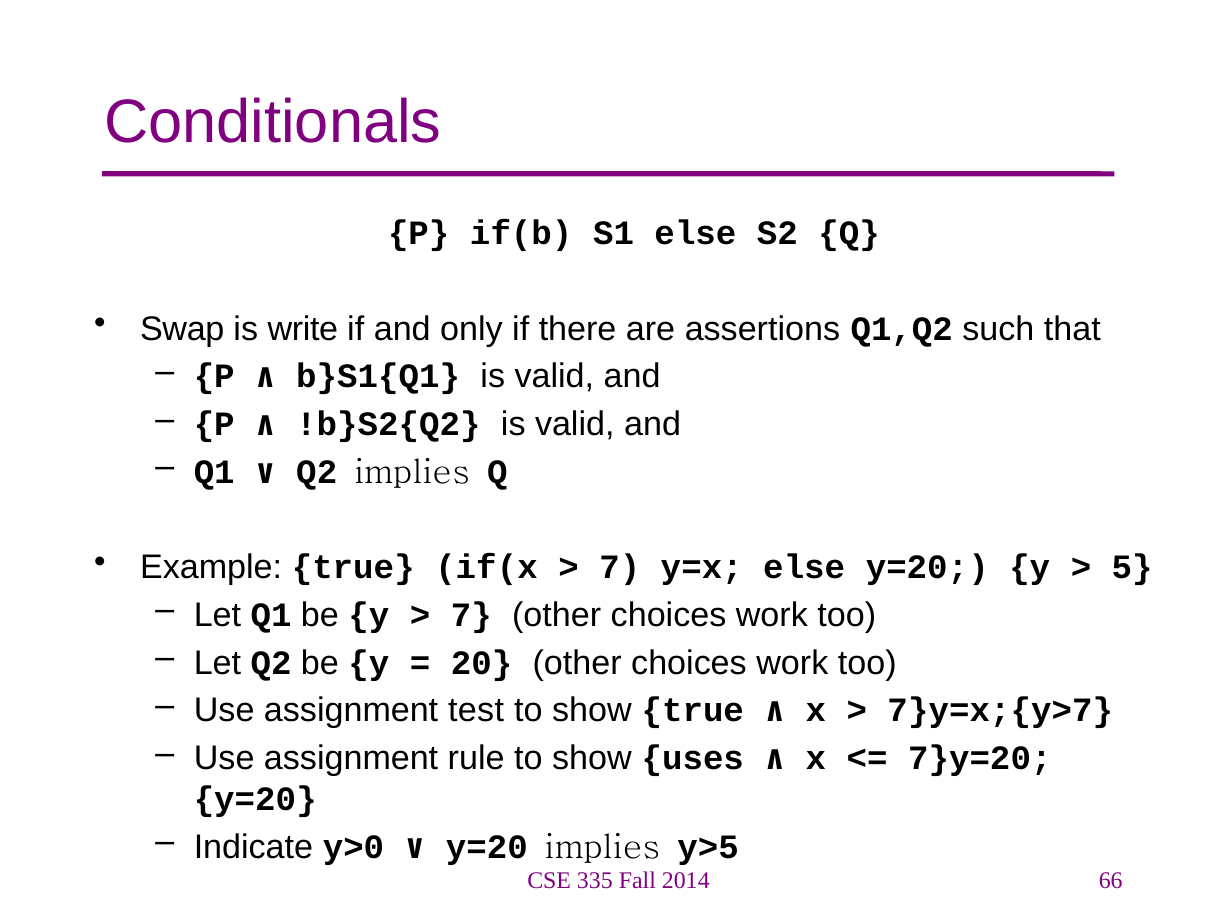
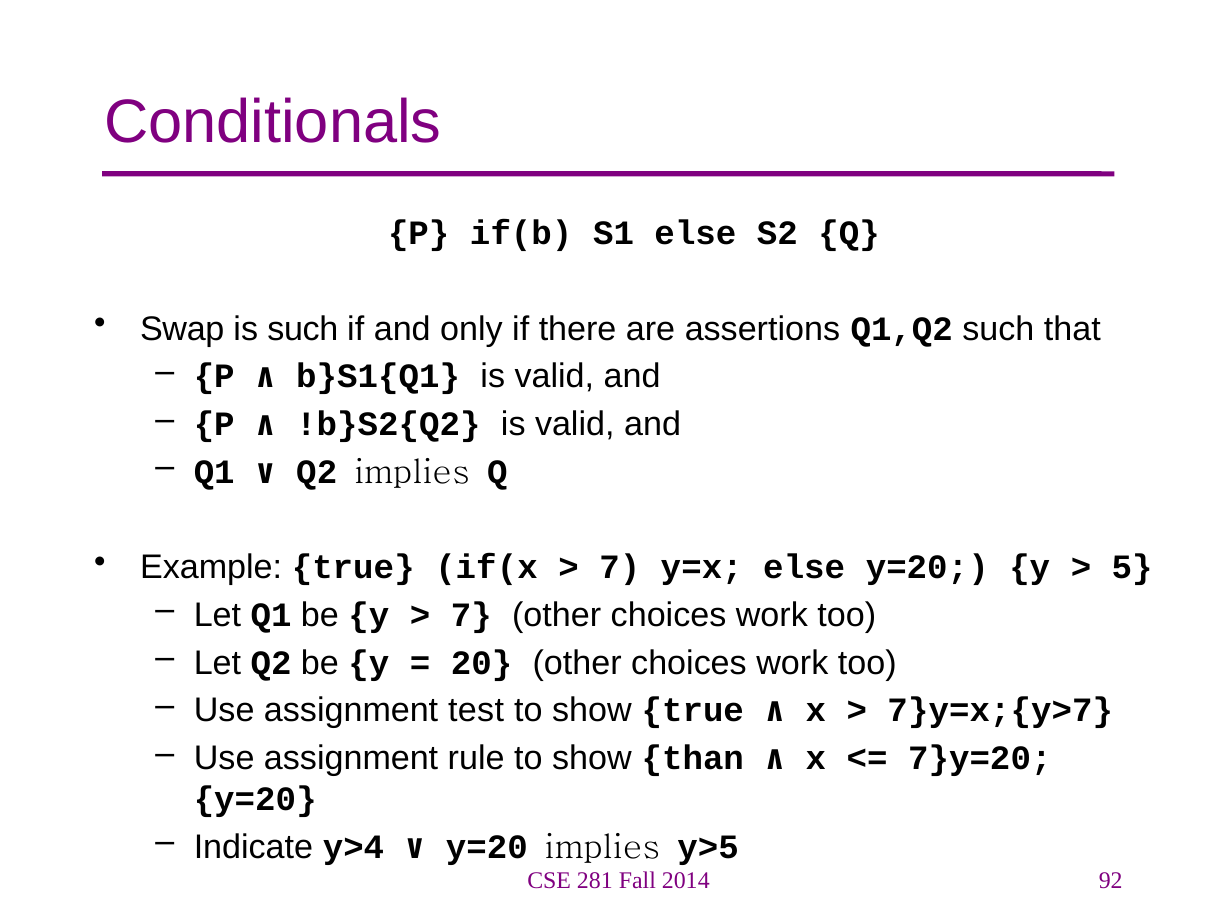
is write: write -> such
uses: uses -> than
y>0: y>0 -> y>4
335: 335 -> 281
66: 66 -> 92
